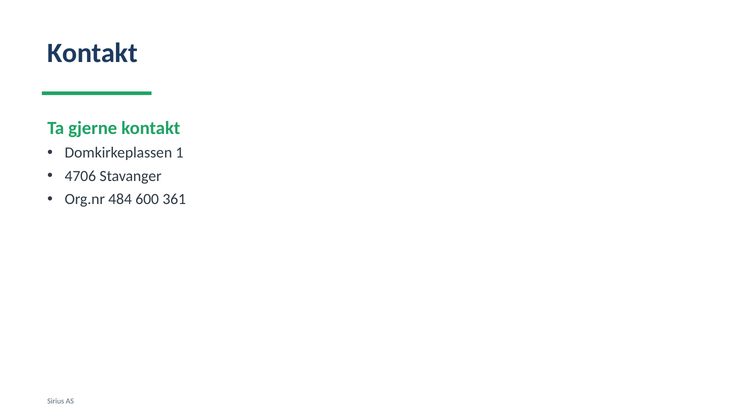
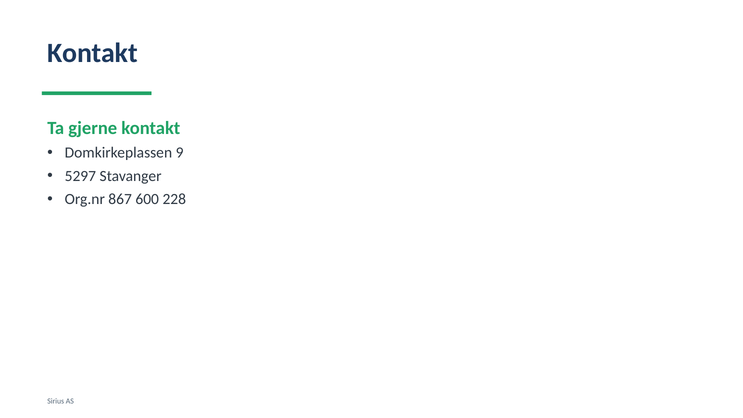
1: 1 -> 9
4706: 4706 -> 5297
484: 484 -> 867
361: 361 -> 228
